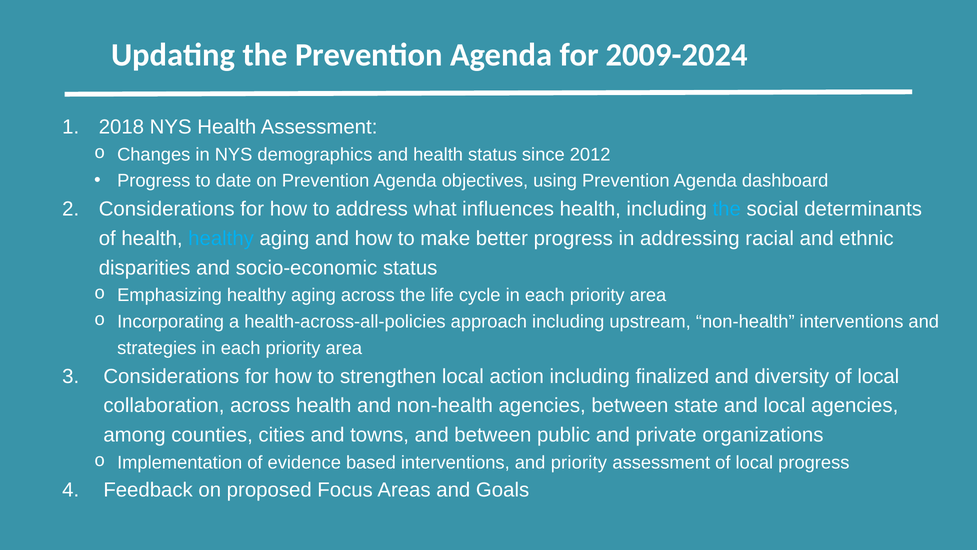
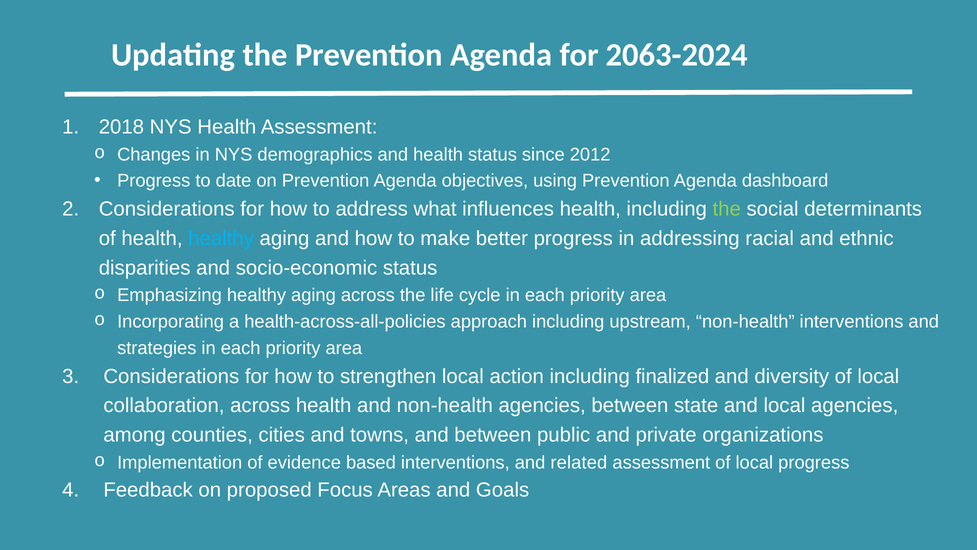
2009-2024: 2009-2024 -> 2063-2024
the at (727, 209) colour: light blue -> light green
and priority: priority -> related
